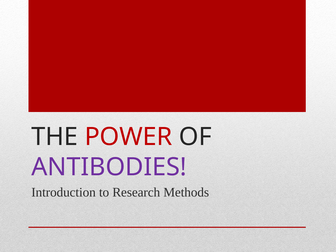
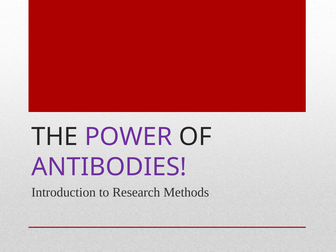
POWER colour: red -> purple
